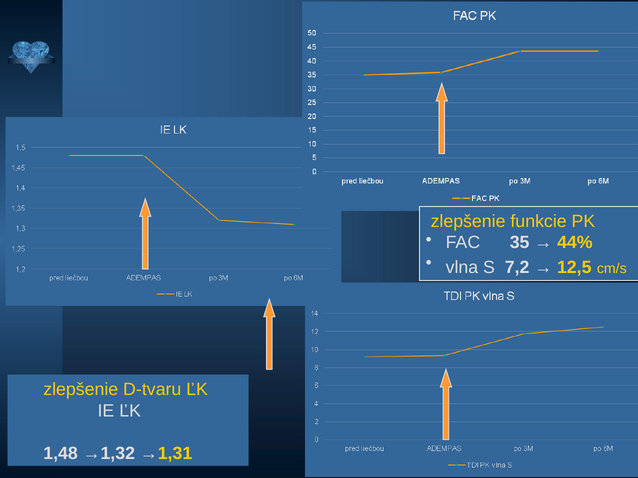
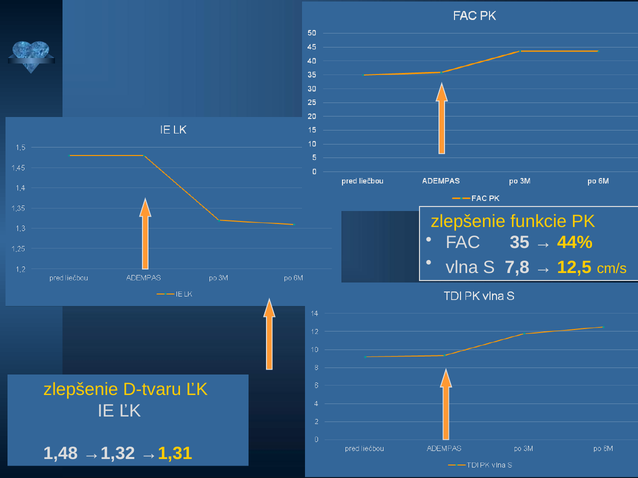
7,2: 7,2 -> 7,8
